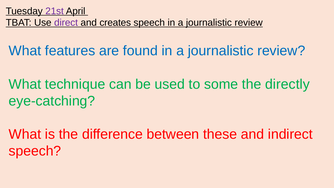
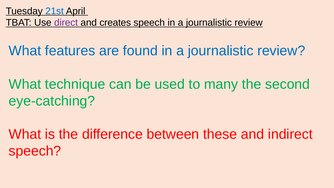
21st colour: purple -> blue
some: some -> many
directly: directly -> second
